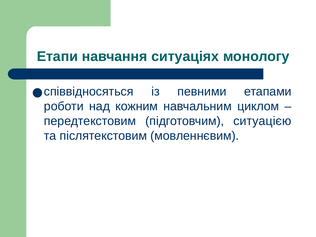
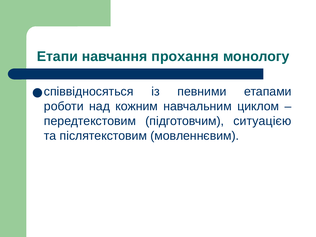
ситуаціях: ситуаціях -> прохання
